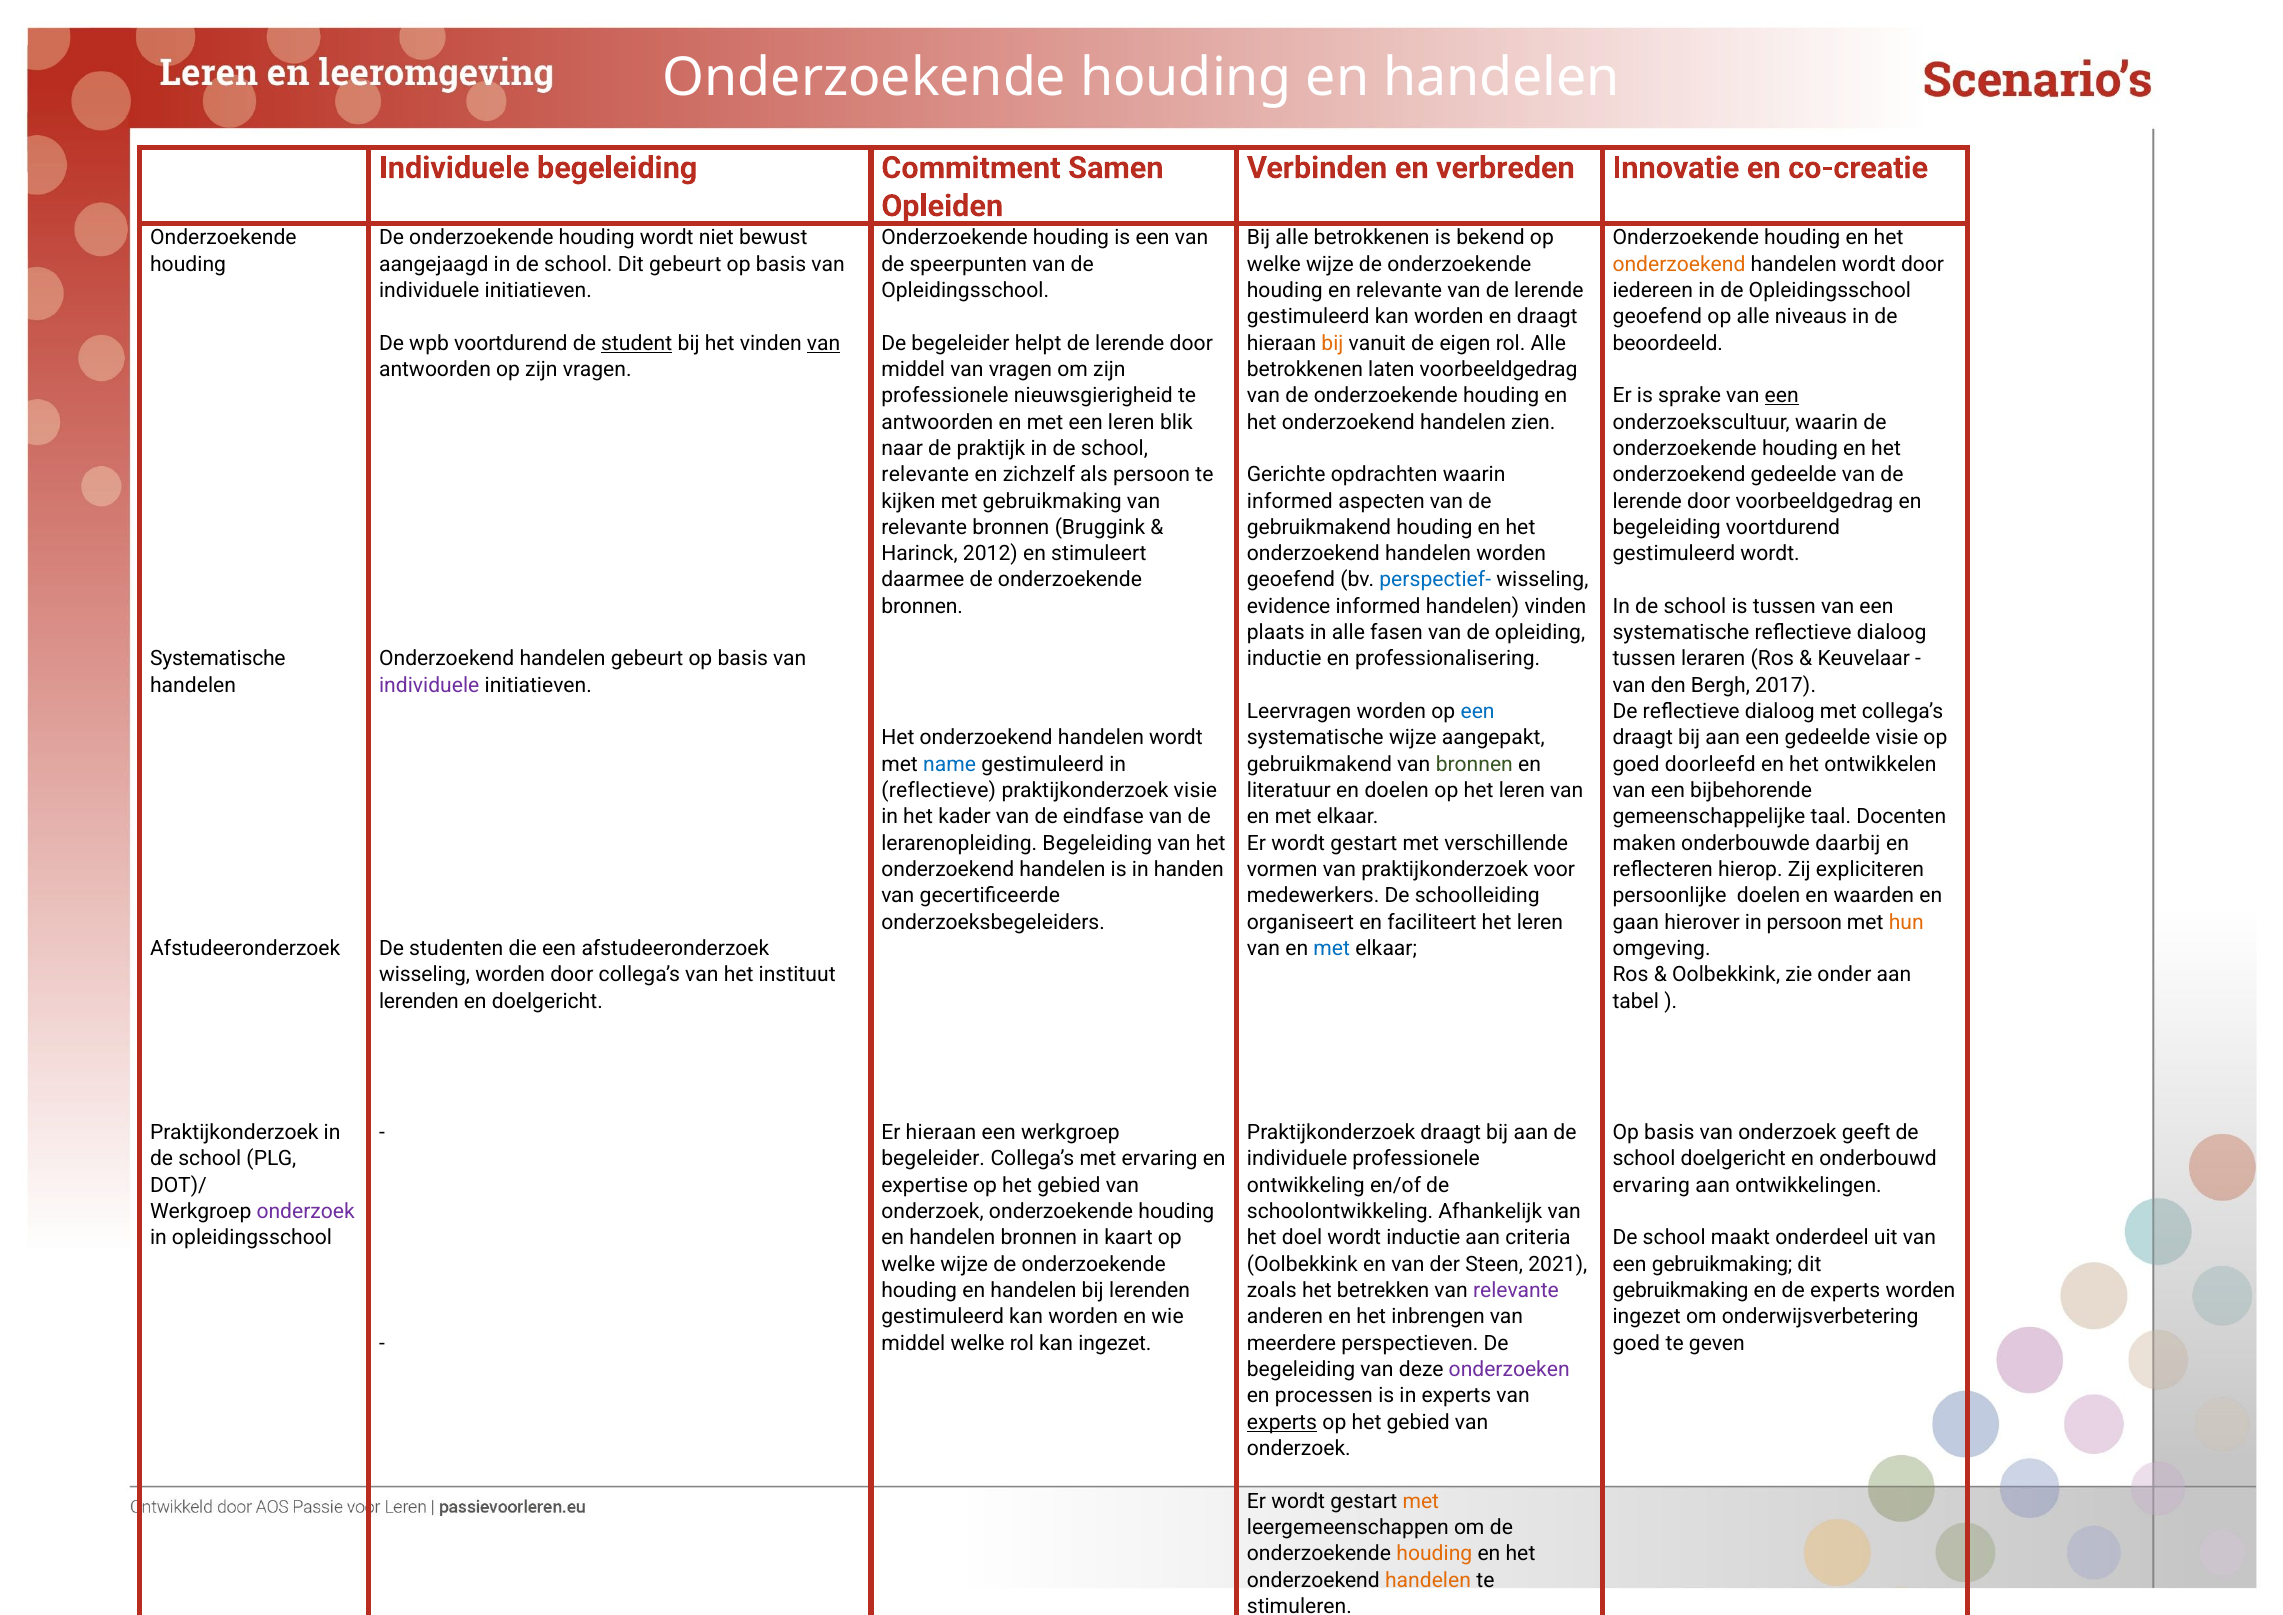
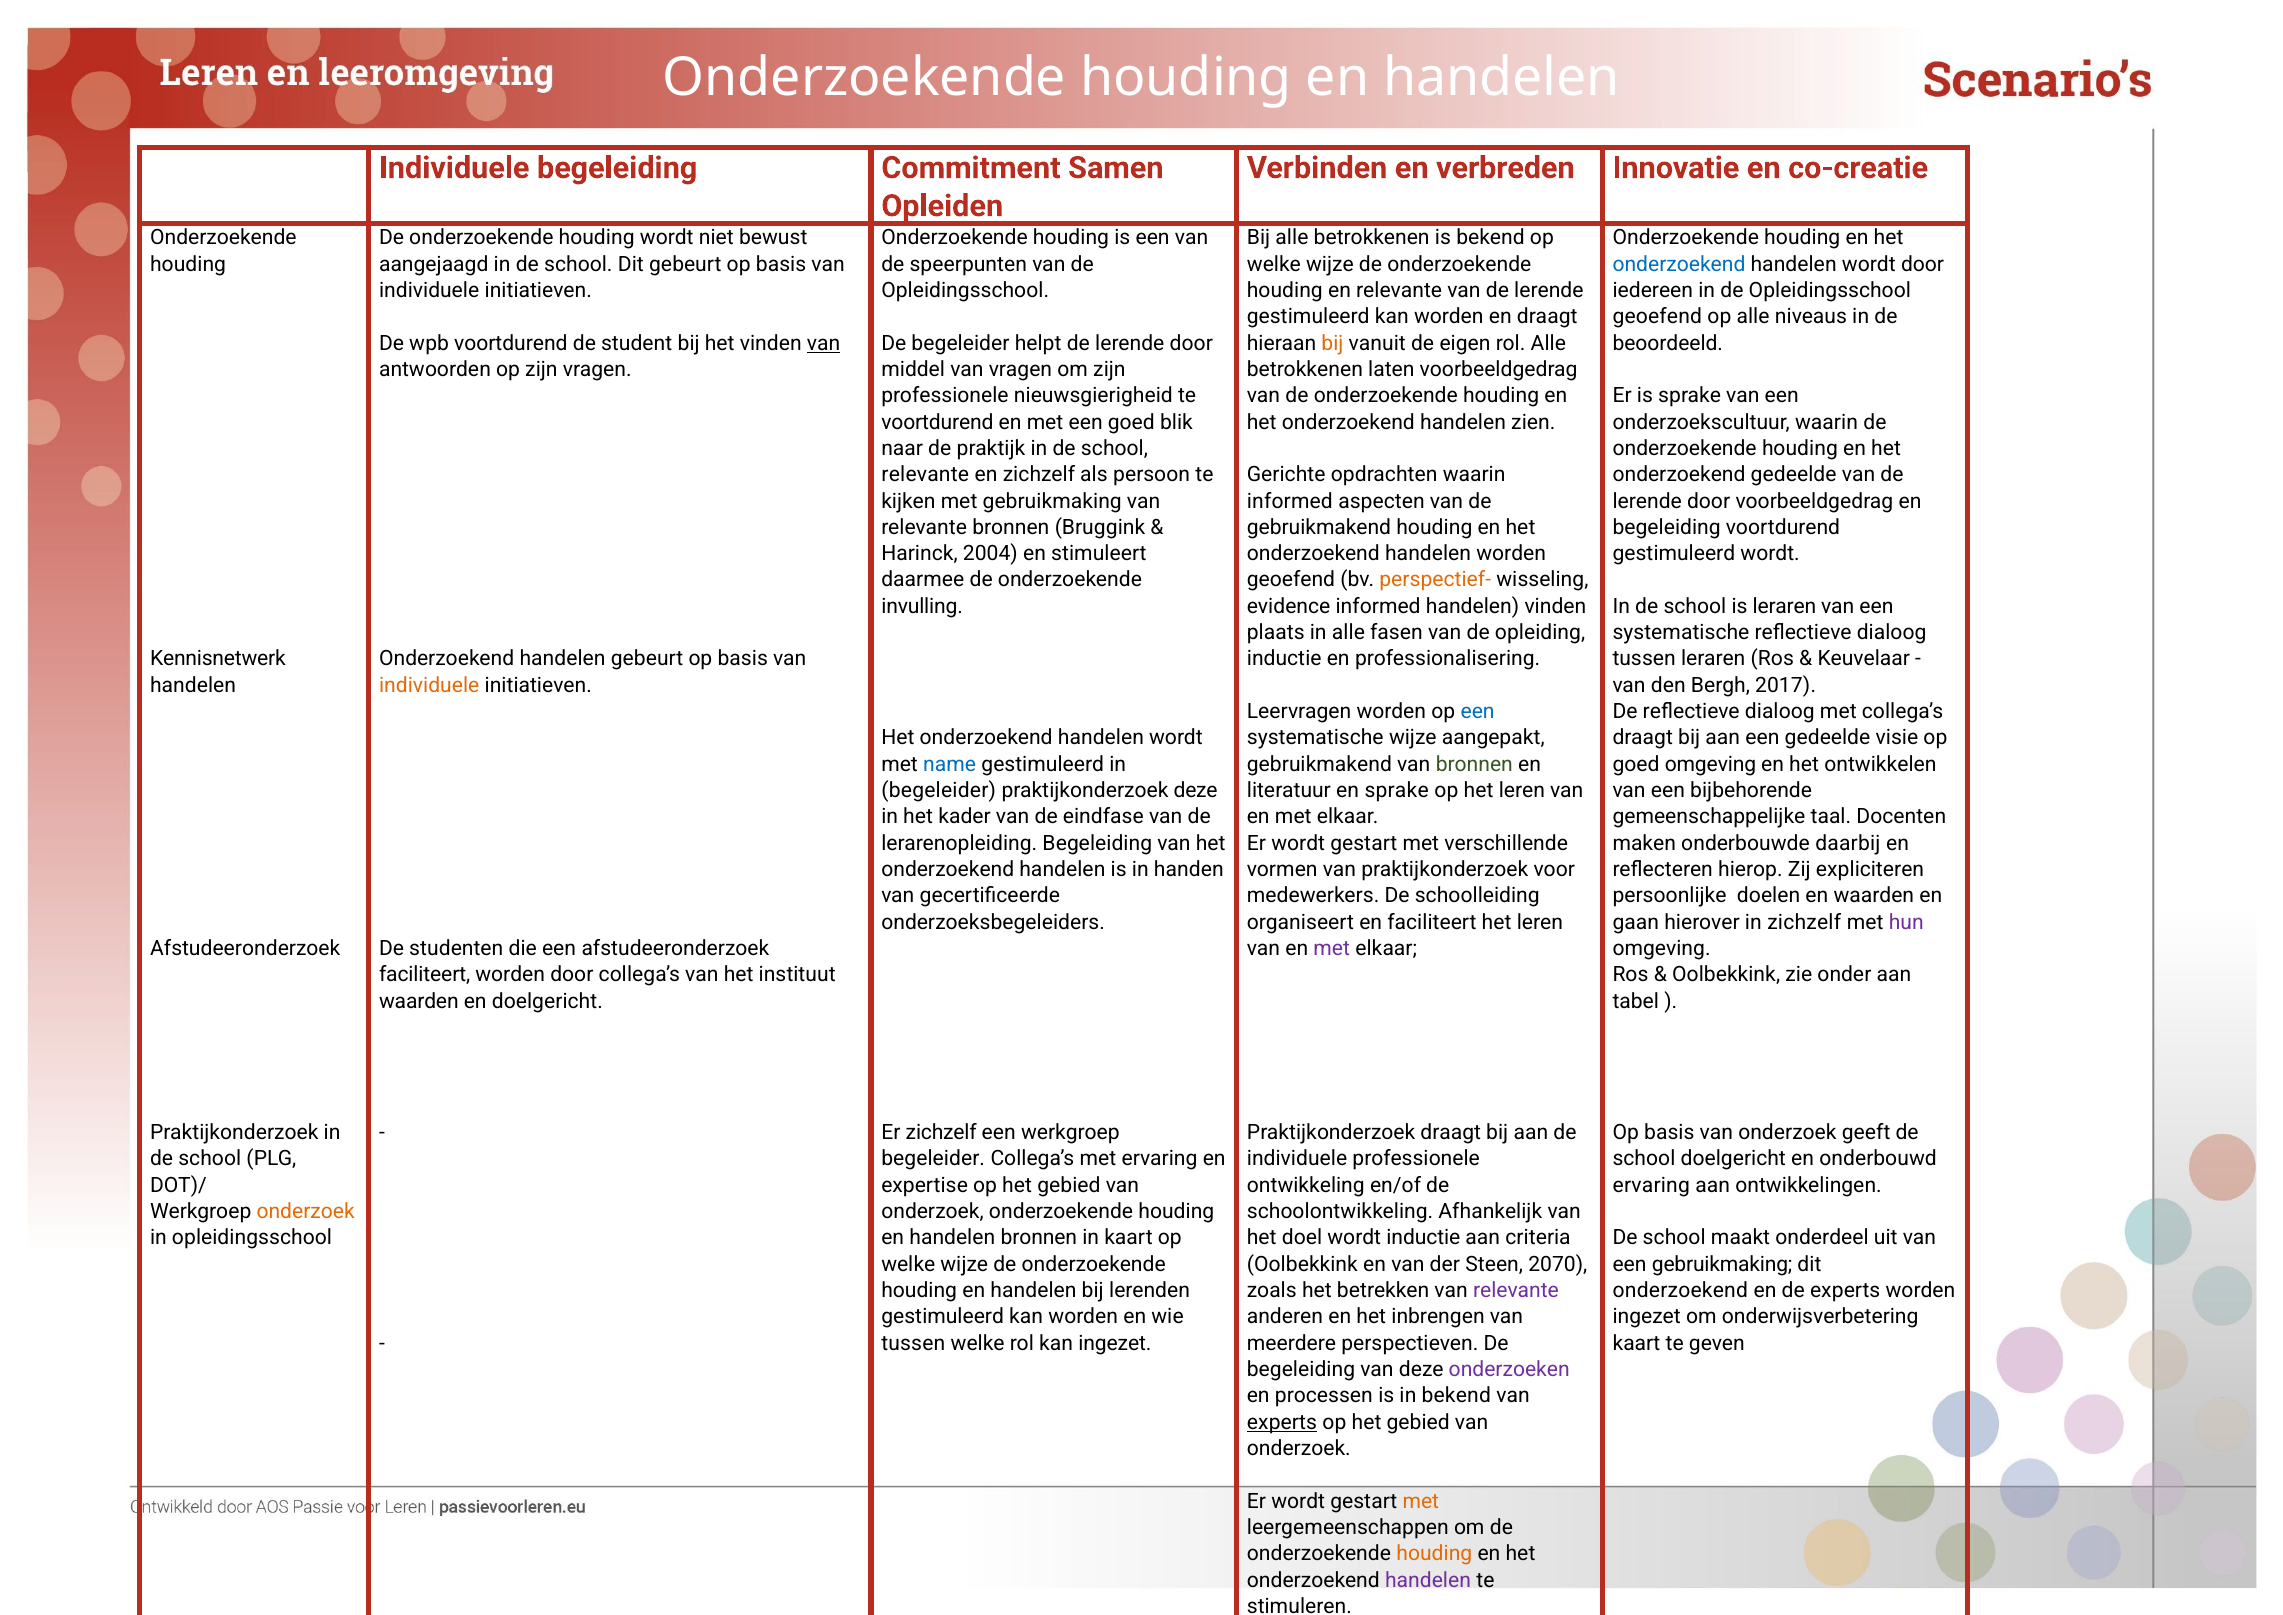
onderzoekend at (1679, 264) colour: orange -> blue
student underline: present -> none
een at (1782, 396) underline: present -> none
antwoorden at (937, 422): antwoorden -> voortdurend
een leren: leren -> goed
2012: 2012 -> 2004
perspectief- colour: blue -> orange
bronnen at (922, 606): bronnen -> invulling
is tussen: tussen -> leraren
Systematische at (218, 659): Systematische -> Kennisnetwerk
individuele at (429, 685) colour: purple -> orange
goed doorleefd: doorleefd -> omgeving
reflectieve at (939, 790): reflectieve -> begeleider
praktijkonderzoek visie: visie -> deze
en doelen: doelen -> sprake
in persoon: persoon -> zichzelf
hun colour: orange -> purple
met at (1332, 948) colour: blue -> purple
wisseling at (425, 974): wisseling -> faciliteert
lerenden at (419, 1001): lerenden -> waarden
Er hieraan: hieraan -> zichzelf
onderzoek at (306, 1211) colour: purple -> orange
2021: 2021 -> 2070
gebruikmaking at (1681, 1290): gebruikmaking -> onderzoekend
middel at (913, 1343): middel -> tussen
goed at (1636, 1343): goed -> kaart
in experts: experts -> bekend
handelen at (1428, 1580) colour: orange -> purple
